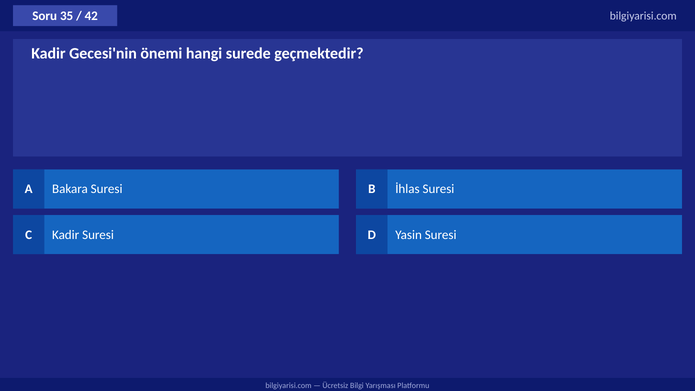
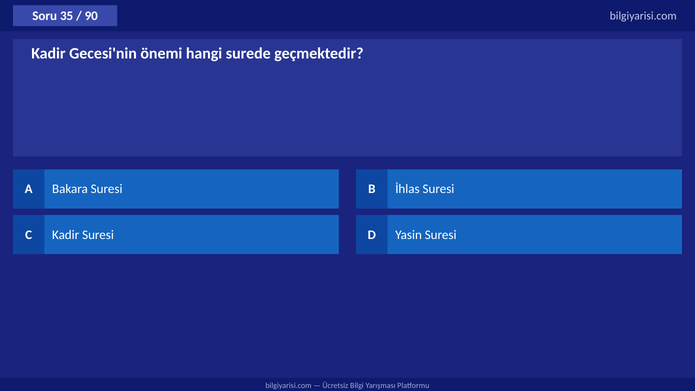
42: 42 -> 90
